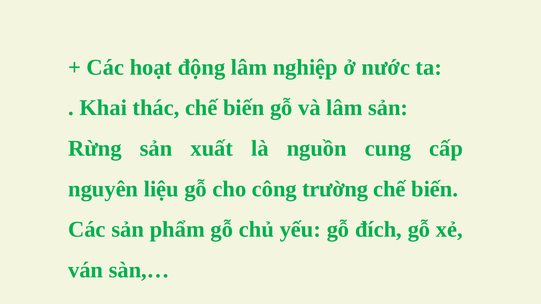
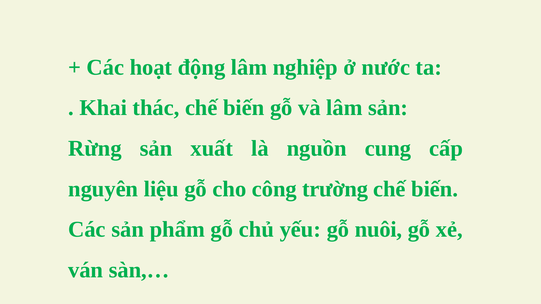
đích: đích -> nuôi
